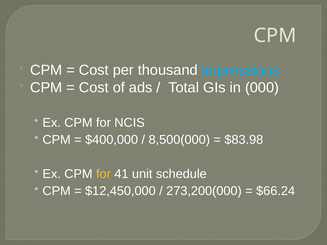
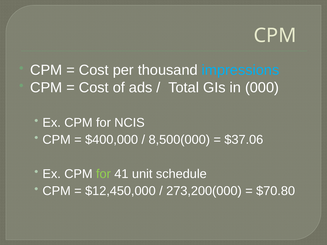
$83.98: $83.98 -> $37.06
for at (103, 174) colour: yellow -> light green
$66.24: $66.24 -> $70.80
